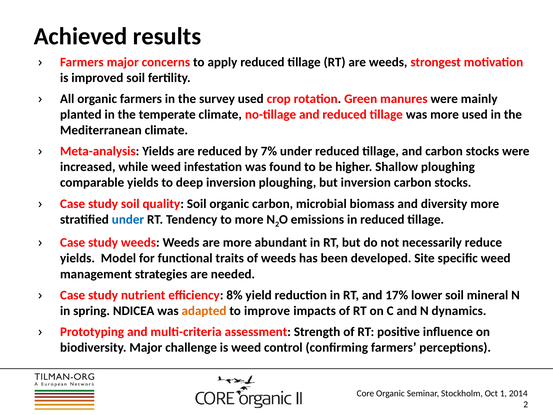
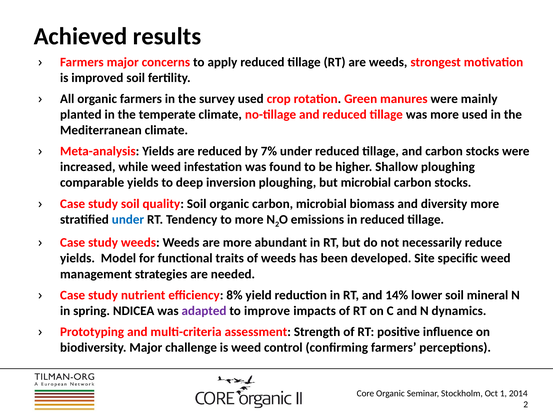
but inversion: inversion -> microbial
17%: 17% -> 14%
adapted colour: orange -> purple
